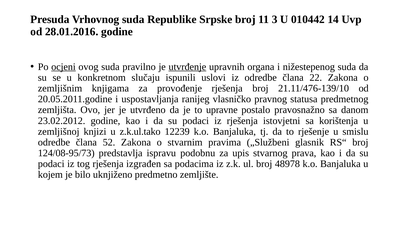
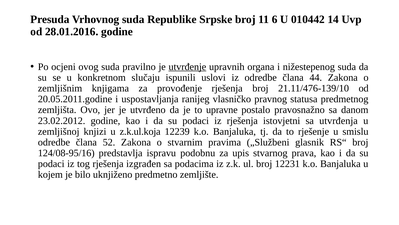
3: 3 -> 6
ocjeni underline: present -> none
22: 22 -> 44
korištenja: korištenja -> utvrđenja
z.k.ul.tako: z.k.ul.tako -> z.k.ul.koja
124/08-95/73: 124/08-95/73 -> 124/08-95/16
48978: 48978 -> 12231
